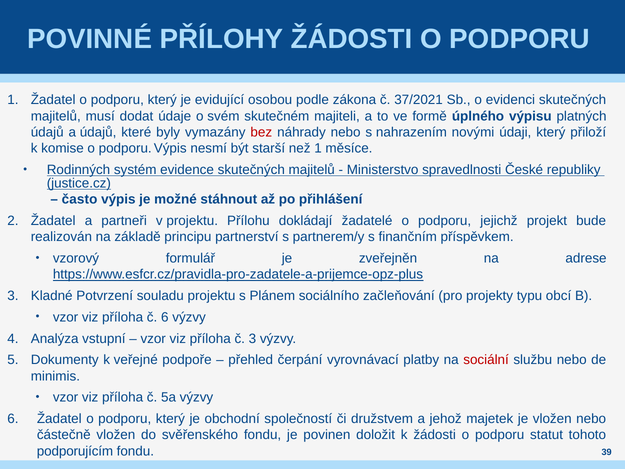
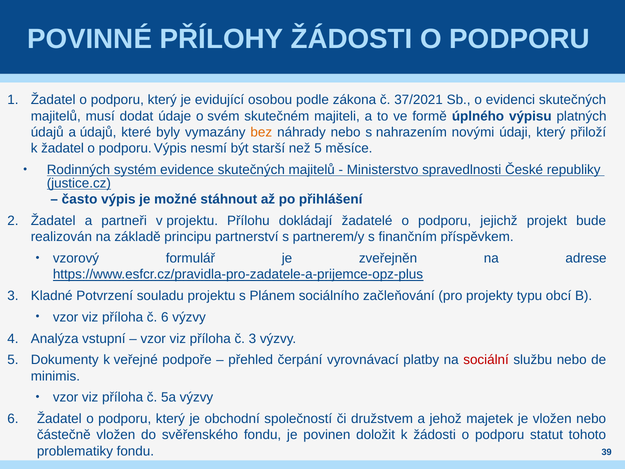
bez colour: red -> orange
k komise: komise -> žadatel
než 1: 1 -> 5
podporujícím: podporujícím -> problematiky
